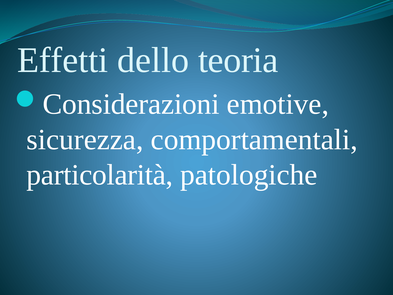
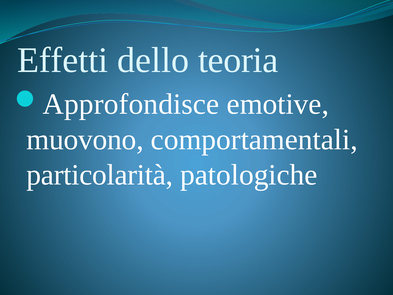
Considerazioni: Considerazioni -> Approfondisce
sicurezza: sicurezza -> muovono
